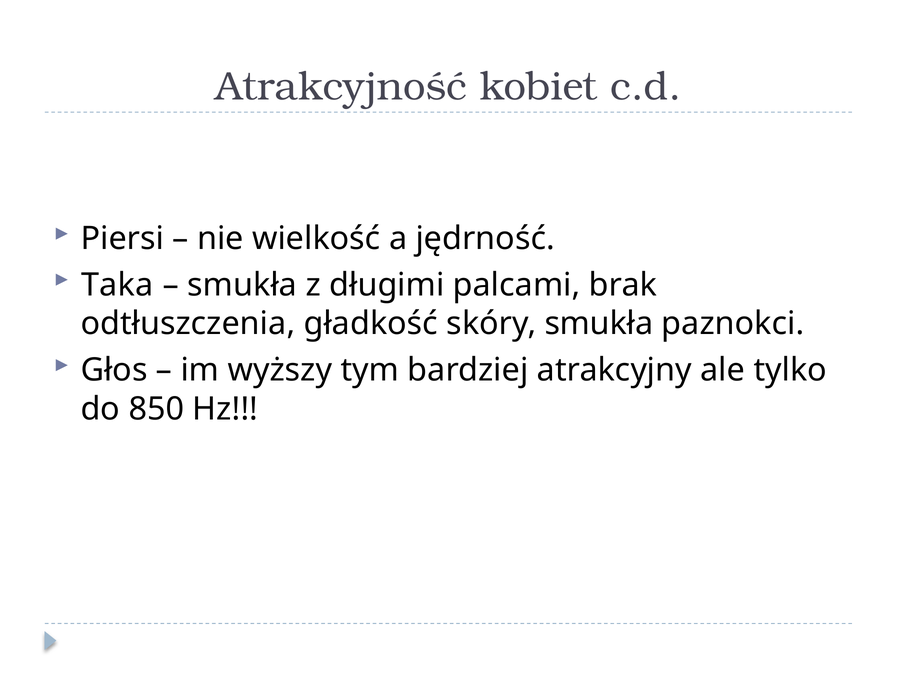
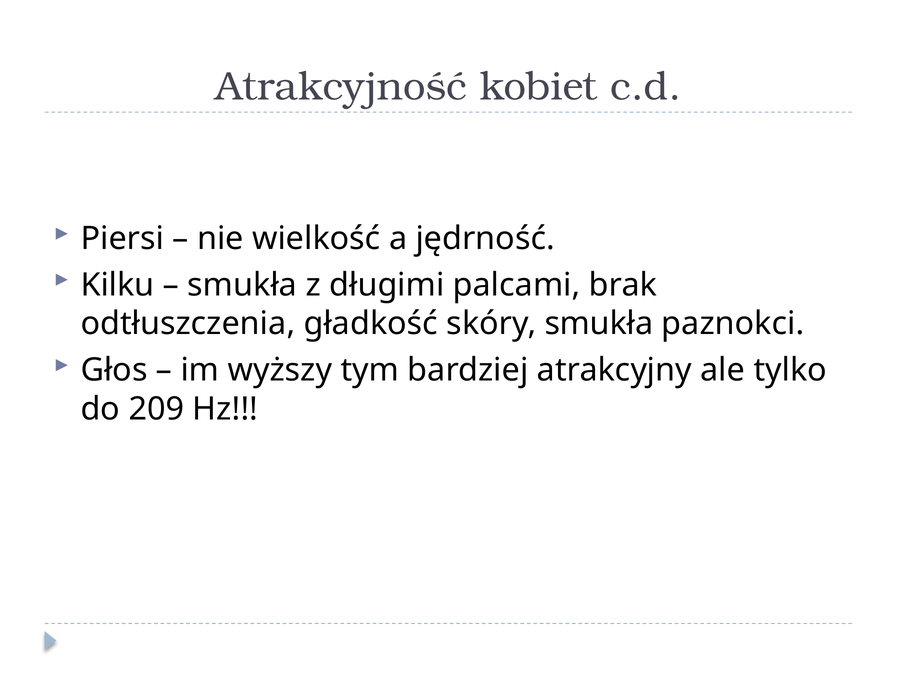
Taka: Taka -> Kilku
850: 850 -> 209
